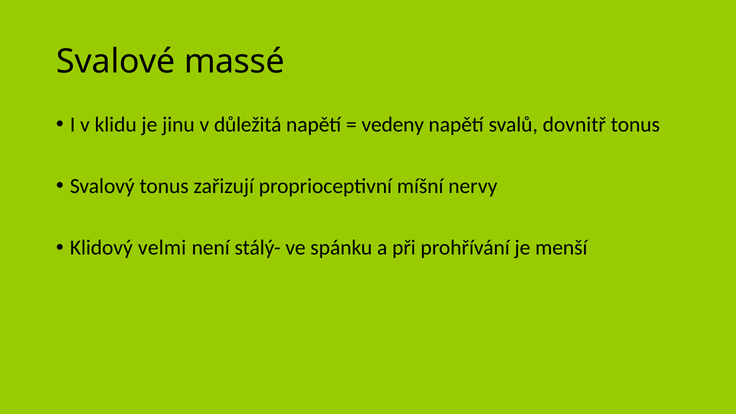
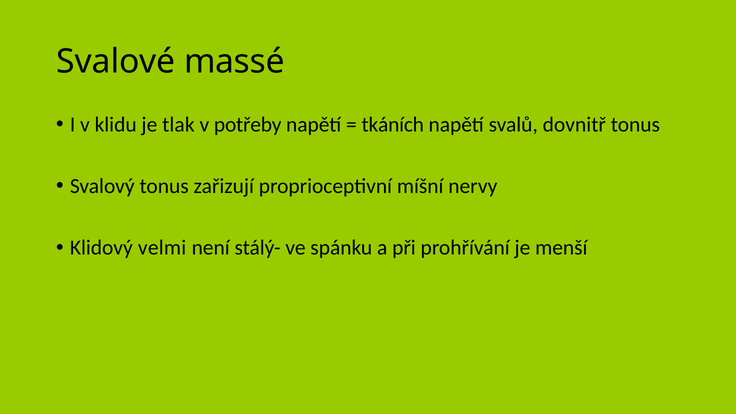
jinu: jinu -> tlak
důležitá: důležitá -> potřeby
vedeny: vedeny -> tkáních
